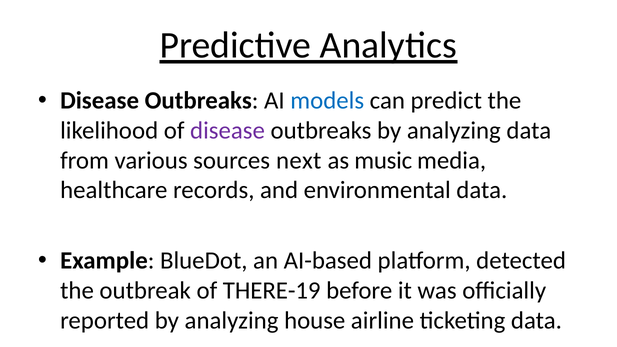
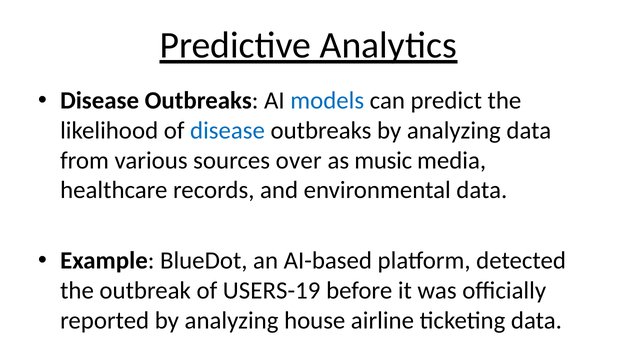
disease at (228, 131) colour: purple -> blue
next: next -> over
THERE-19: THERE-19 -> USERS-19
